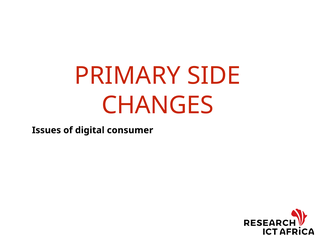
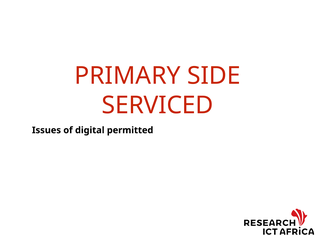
CHANGES: CHANGES -> SERVICED
consumer: consumer -> permitted
